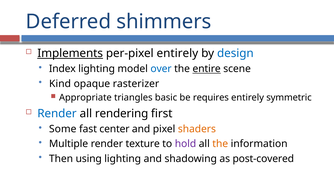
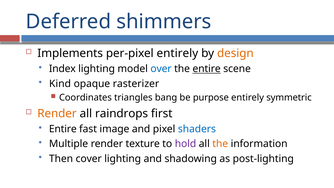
Implements underline: present -> none
design colour: blue -> orange
Appropriate: Appropriate -> Coordinates
basic: basic -> bang
requires: requires -> purpose
Render at (57, 113) colour: blue -> orange
rendering: rendering -> raindrops
Some at (63, 129): Some -> Entire
center: center -> image
shaders colour: orange -> blue
using: using -> cover
post-covered: post-covered -> post-lighting
